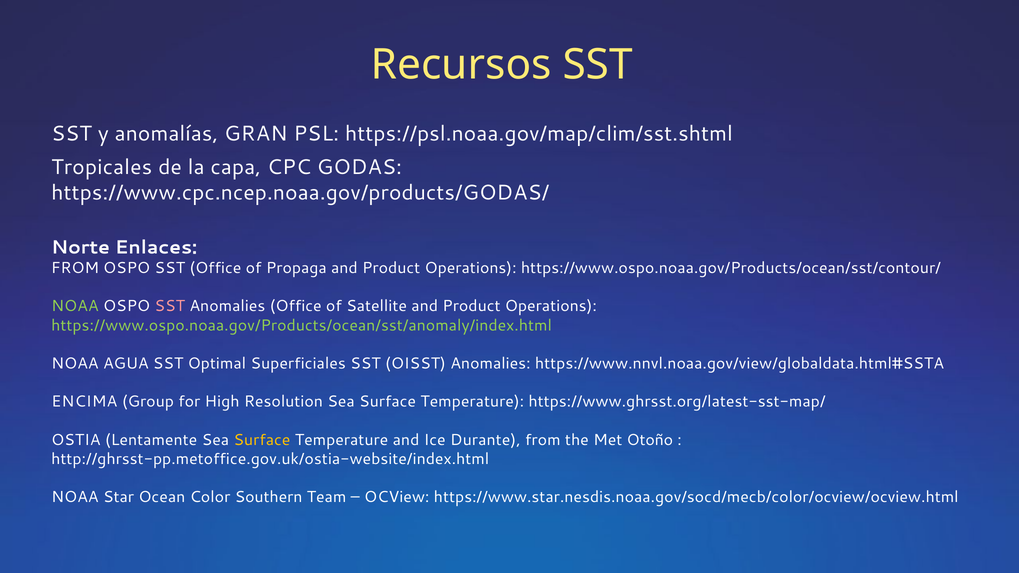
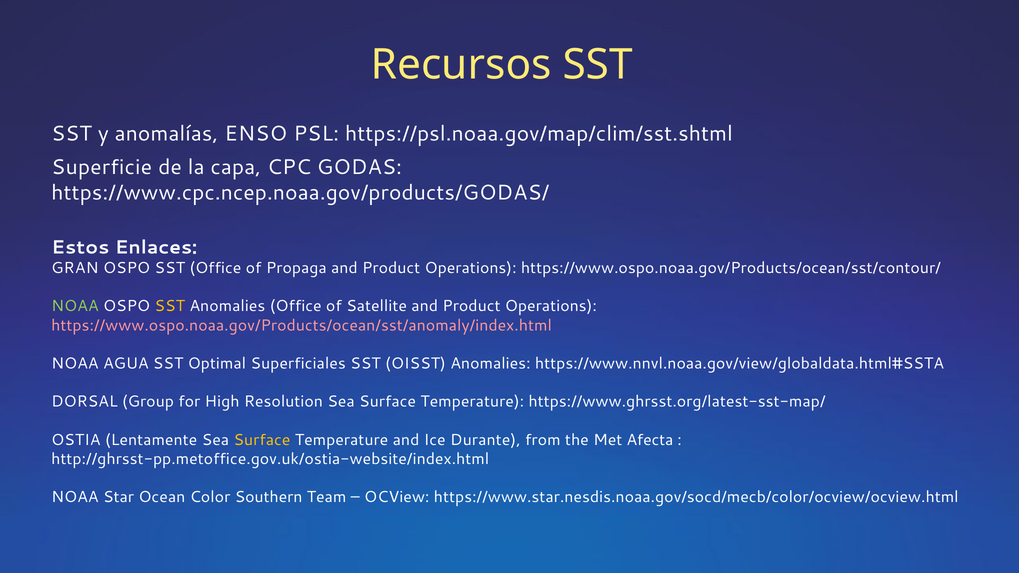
GRAN: GRAN -> ENSO
Tropicales: Tropicales -> Superficie
Norte: Norte -> Estos
FROM at (75, 268): FROM -> GRAN
SST at (170, 306) colour: pink -> yellow
https://www.ospo.noaa.gov/Products/ocean/sst/anomaly/index.html colour: light green -> pink
ENCIMA: ENCIMA -> DORSAL
Otoño: Otoño -> Afecta
